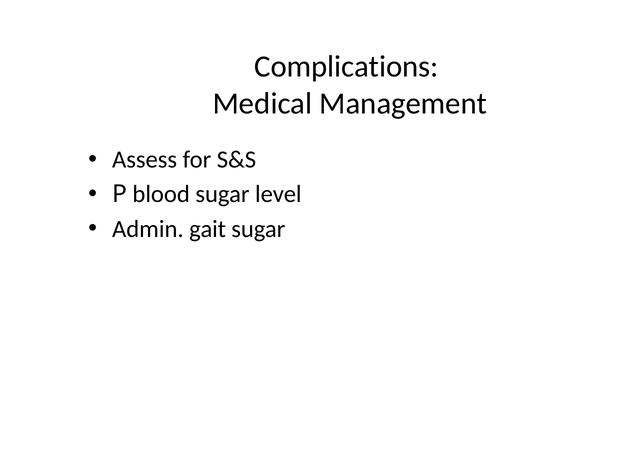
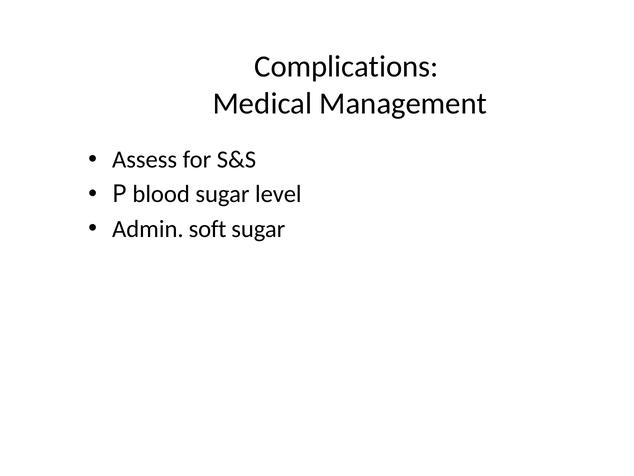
gait: gait -> soft
